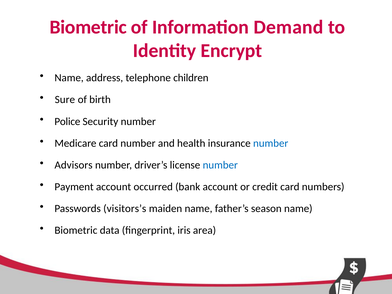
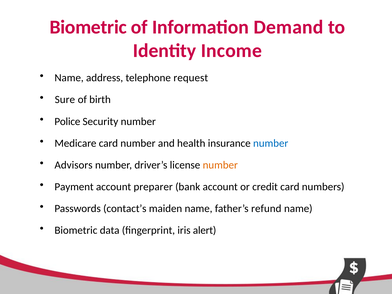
Encrypt: Encrypt -> Income
children: children -> request
number at (220, 165) colour: blue -> orange
occurred: occurred -> preparer
visitors’s: visitors’s -> contact’s
season: season -> refund
area: area -> alert
